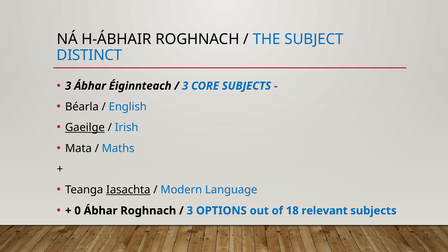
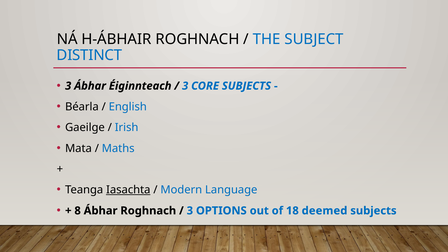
Gaeilge underline: present -> none
0: 0 -> 8
relevant: relevant -> deemed
